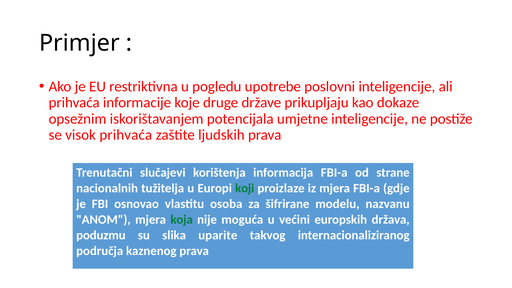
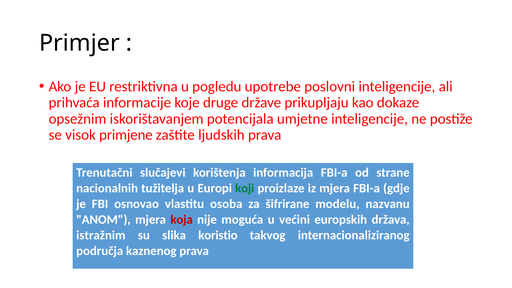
visok prihvaća: prihvaća -> primjene
koja colour: green -> red
poduzmu: poduzmu -> istražnim
uparite: uparite -> koristio
